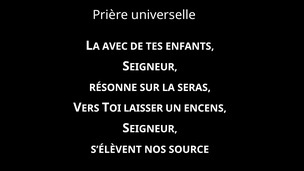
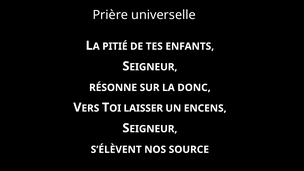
AVEC: AVEC -> PITIÉ
SERAS: SERAS -> DONC
